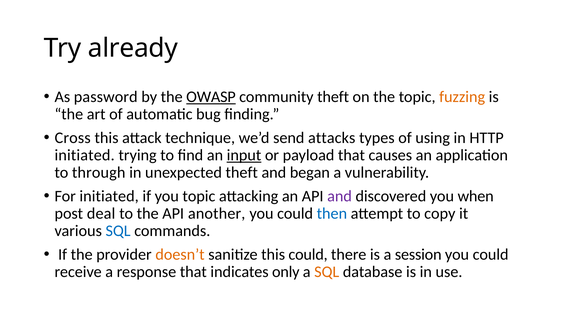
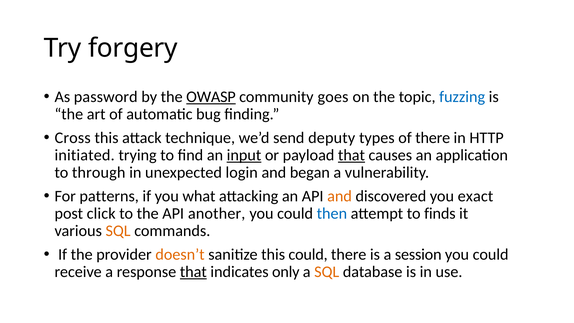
already: already -> forgery
community theft: theft -> goes
fuzzing colour: orange -> blue
attacks: attacks -> deputy
of using: using -> there
that at (351, 155) underline: none -> present
unexpected theft: theft -> login
For initiated: initiated -> patterns
you topic: topic -> what
and at (340, 196) colour: purple -> orange
when: when -> exact
deal: deal -> click
copy: copy -> finds
SQL at (118, 231) colour: blue -> orange
that at (193, 272) underline: none -> present
